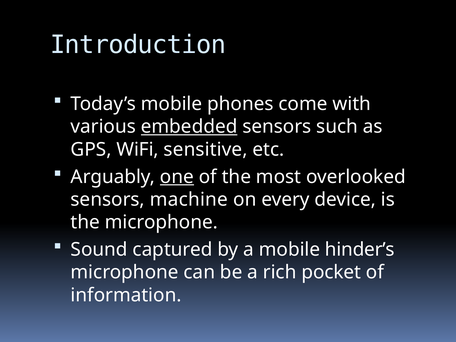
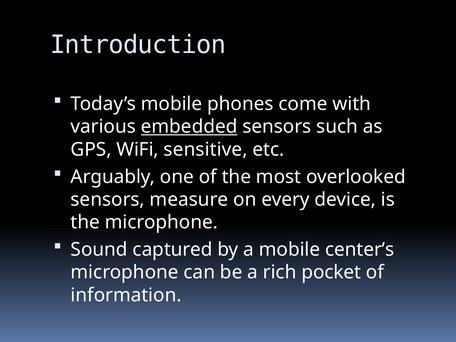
one underline: present -> none
machine: machine -> measure
hinder’s: hinder’s -> center’s
